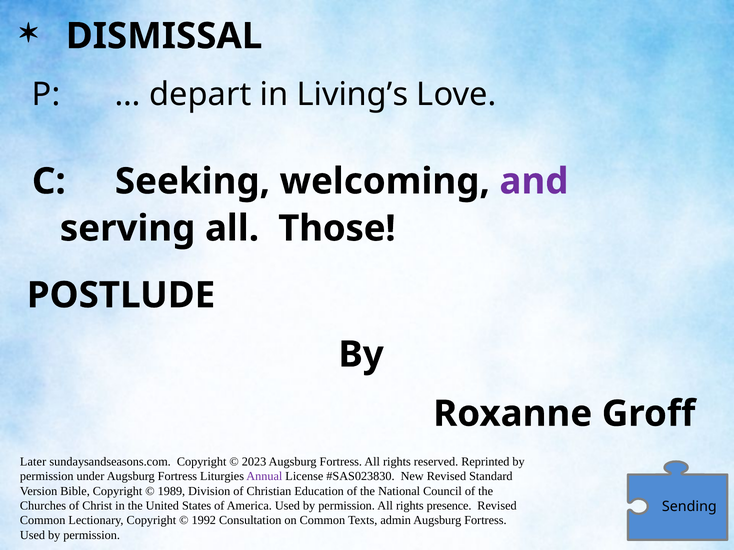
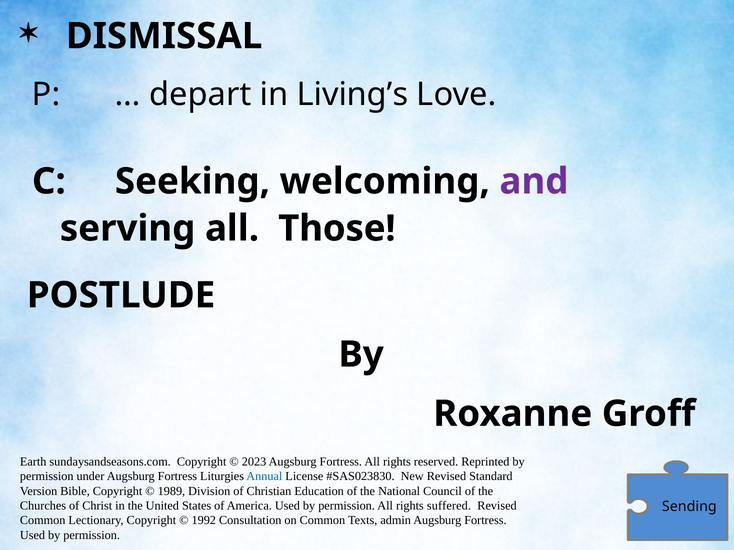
Later: Later -> Earth
Annual colour: purple -> blue
presence: presence -> suffered
